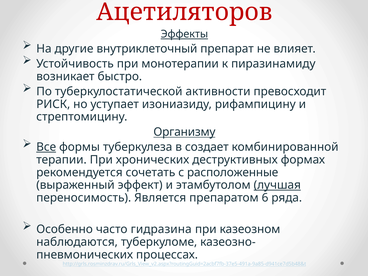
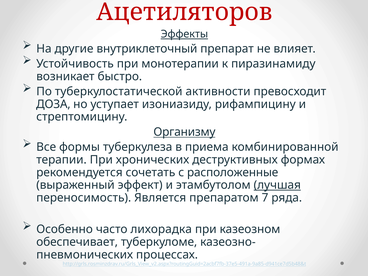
РИСК: РИСК -> ДОЗА
Все underline: present -> none
создает: создает -> приема
6: 6 -> 7
гидразина: гидразина -> лихорадка
наблюдаются: наблюдаются -> обеспечивает
